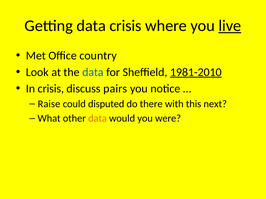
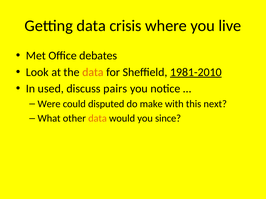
live underline: present -> none
country: country -> debates
data at (93, 72) colour: blue -> orange
In crisis: crisis -> used
Raise: Raise -> Were
there: there -> make
were: were -> since
